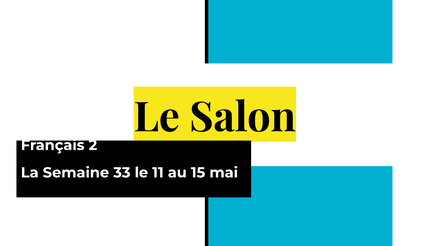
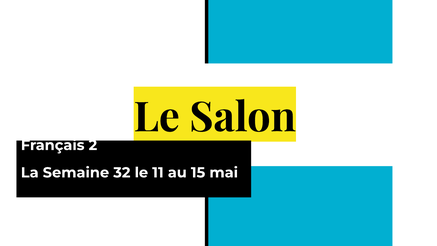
33: 33 -> 32
